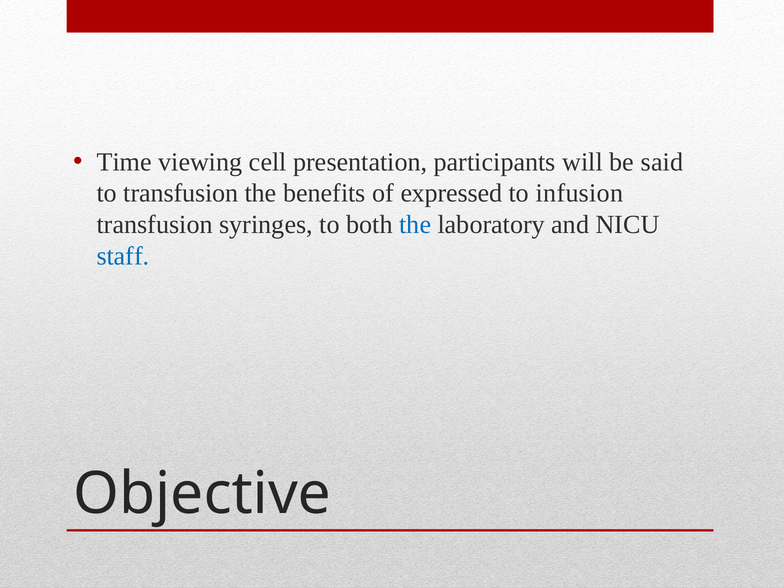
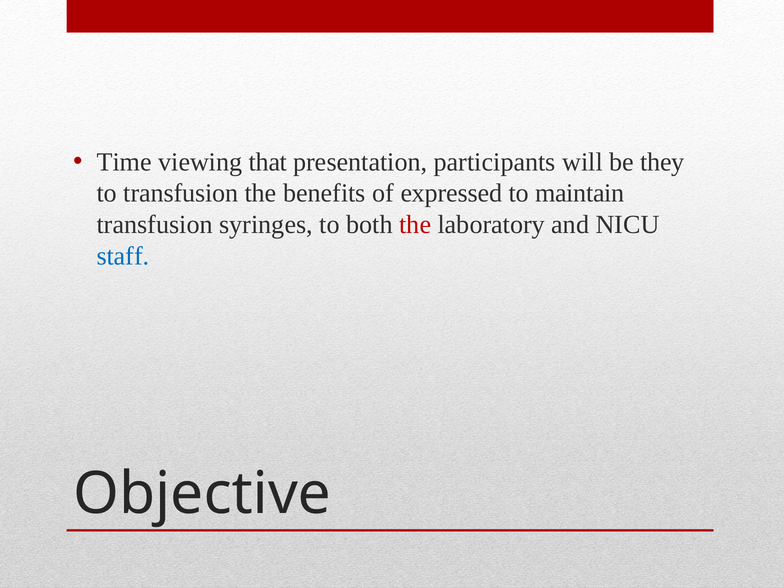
cell: cell -> that
said: said -> they
infusion: infusion -> maintain
the at (415, 225) colour: blue -> red
